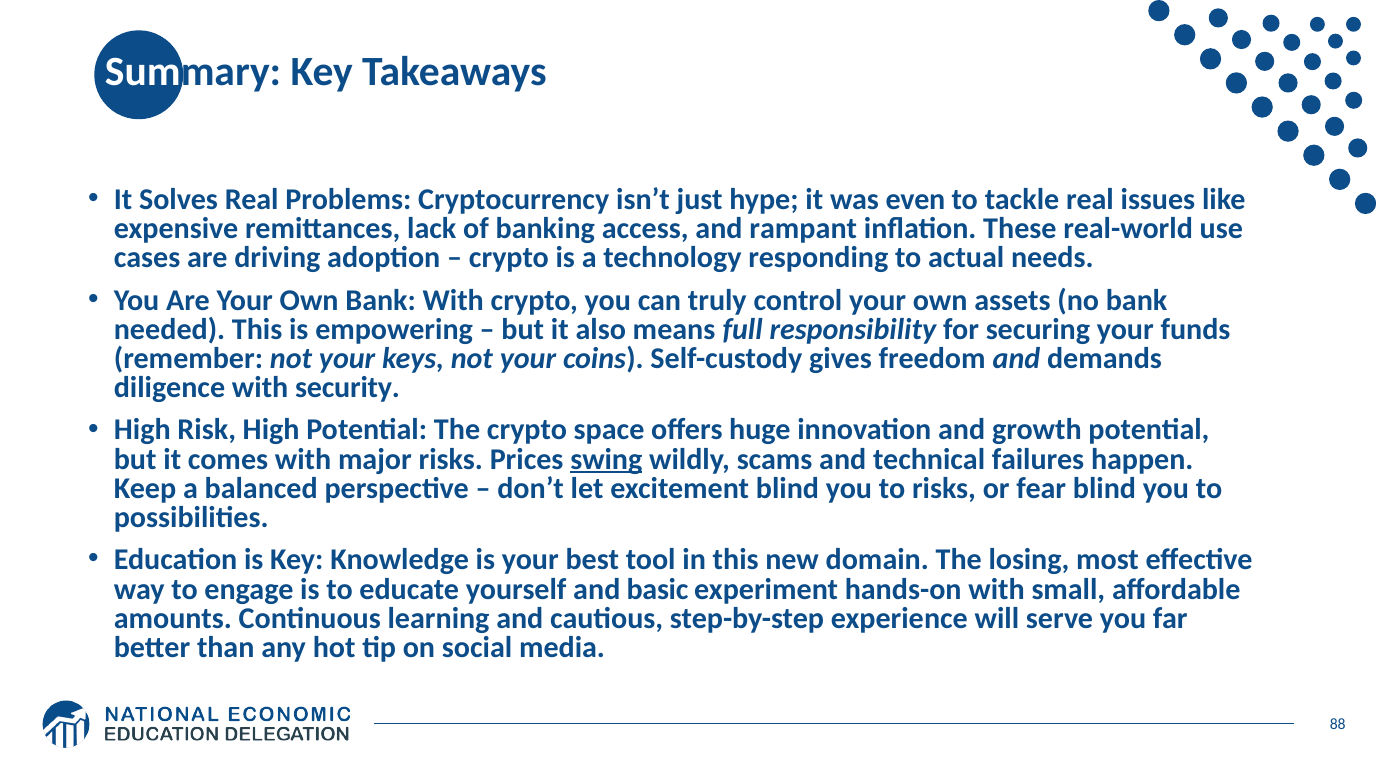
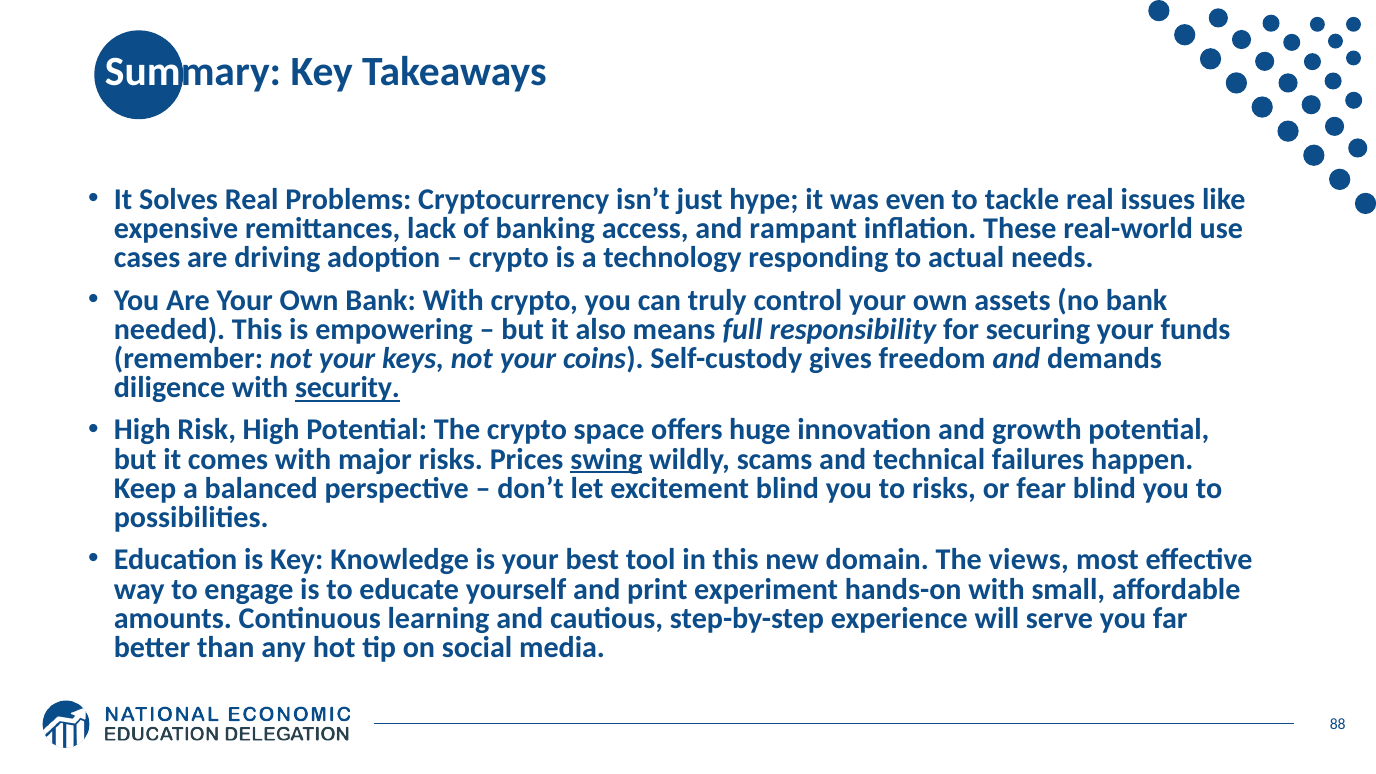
security underline: none -> present
losing: losing -> views
basic: basic -> print
